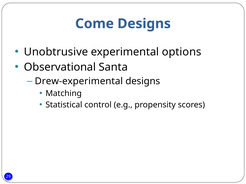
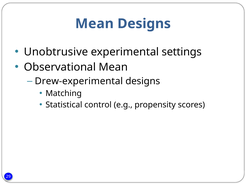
Come at (95, 24): Come -> Mean
options: options -> settings
Observational Santa: Santa -> Mean
